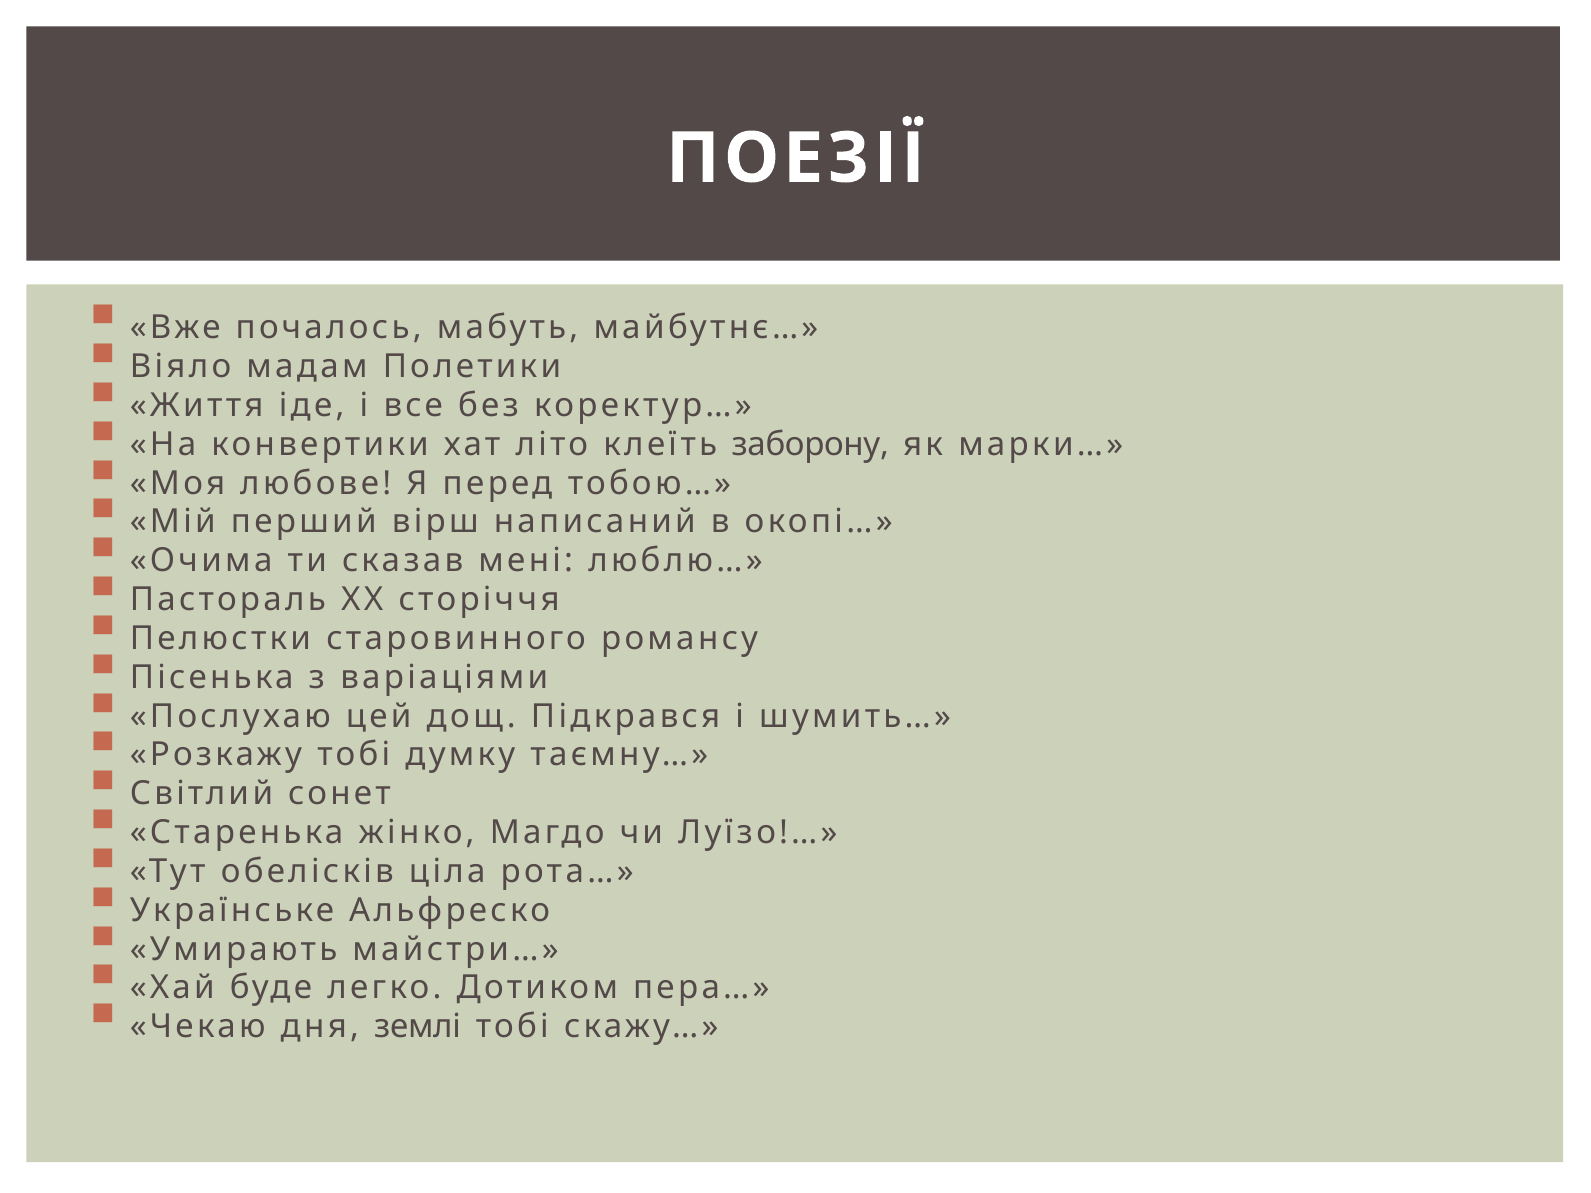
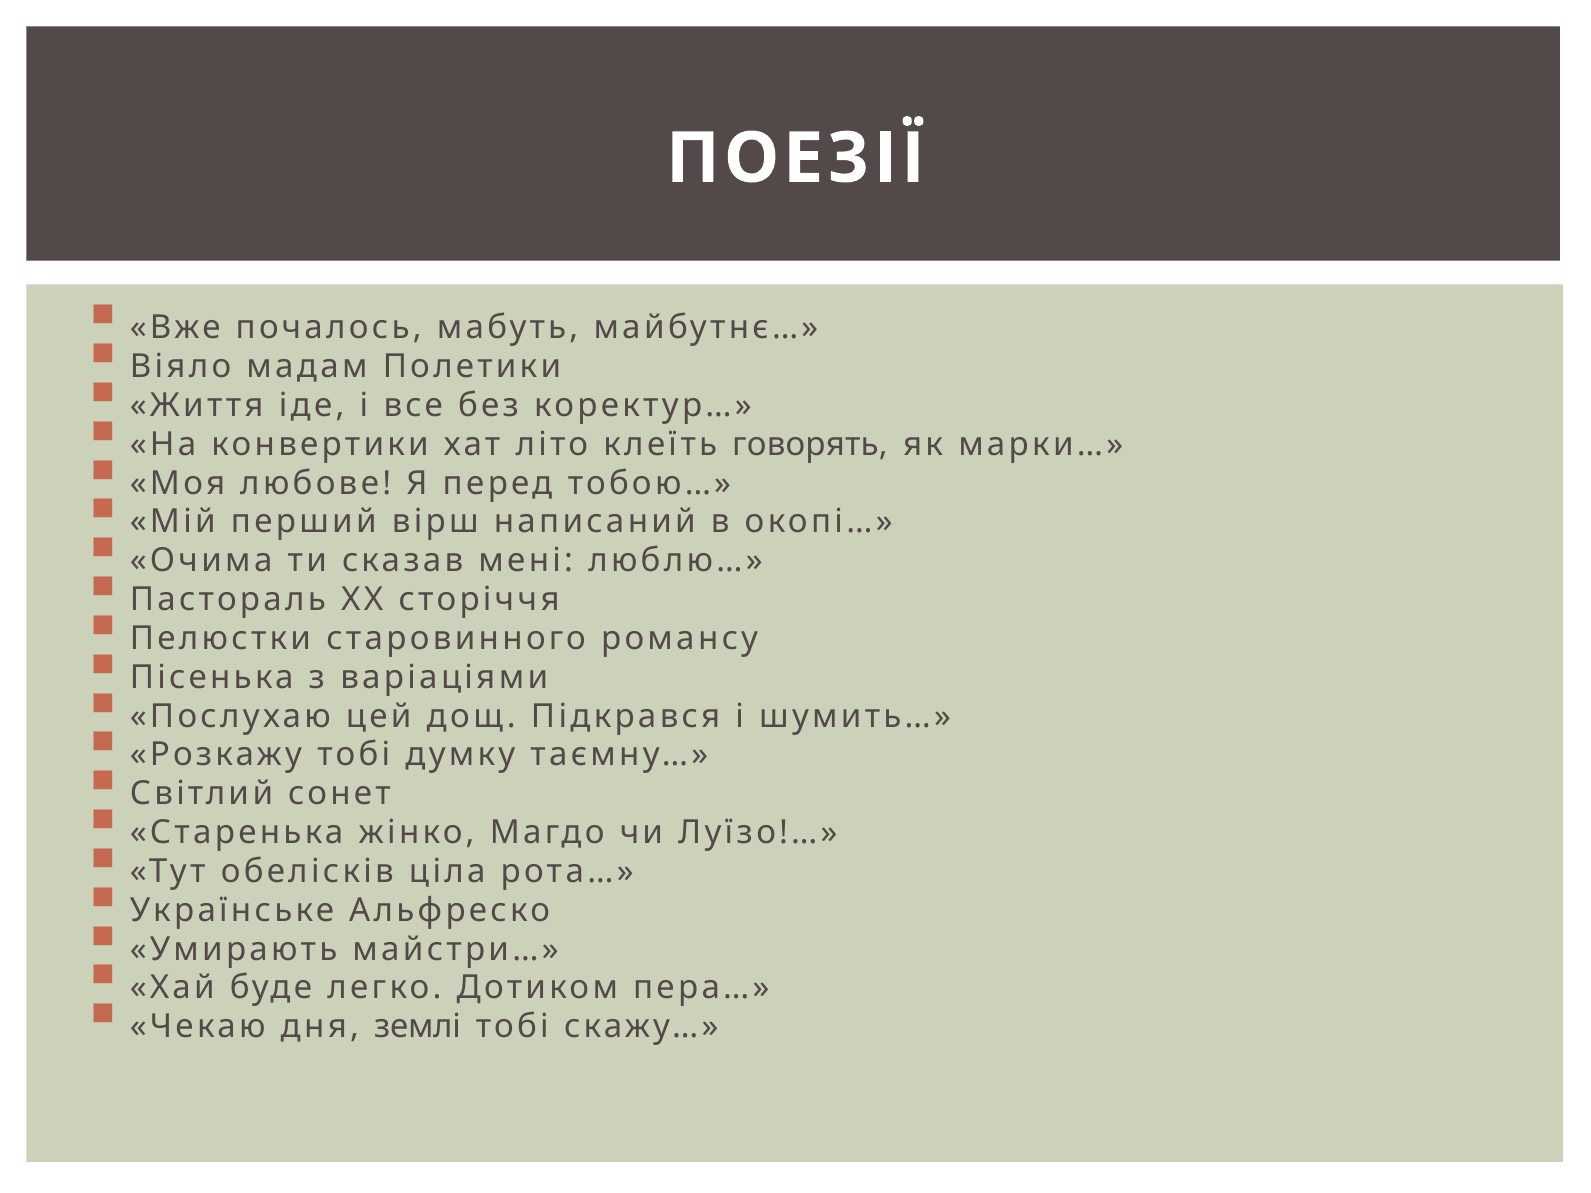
заборону: заборону -> говорять
